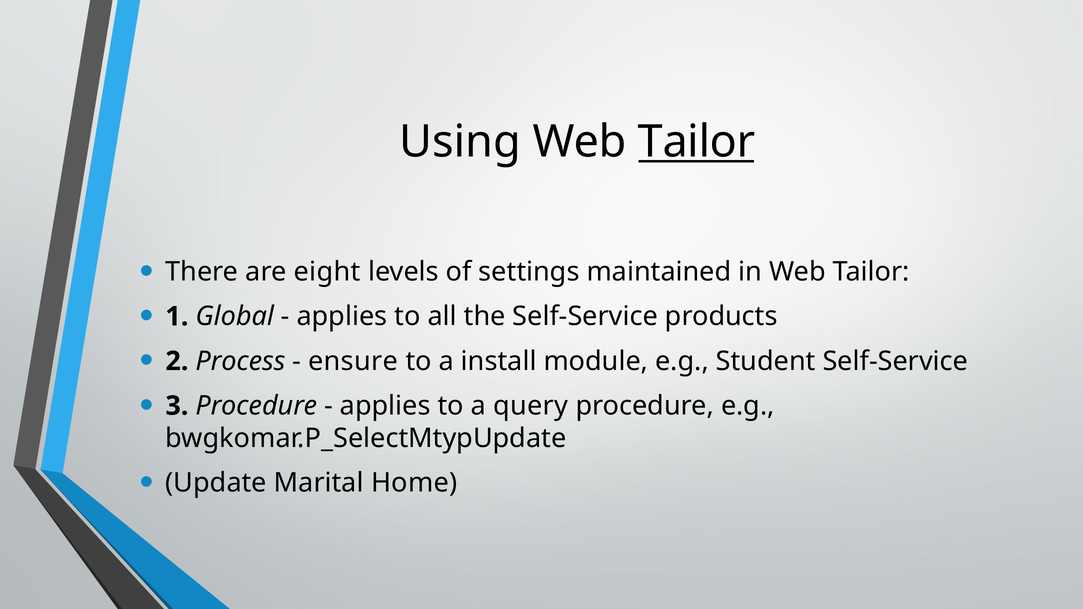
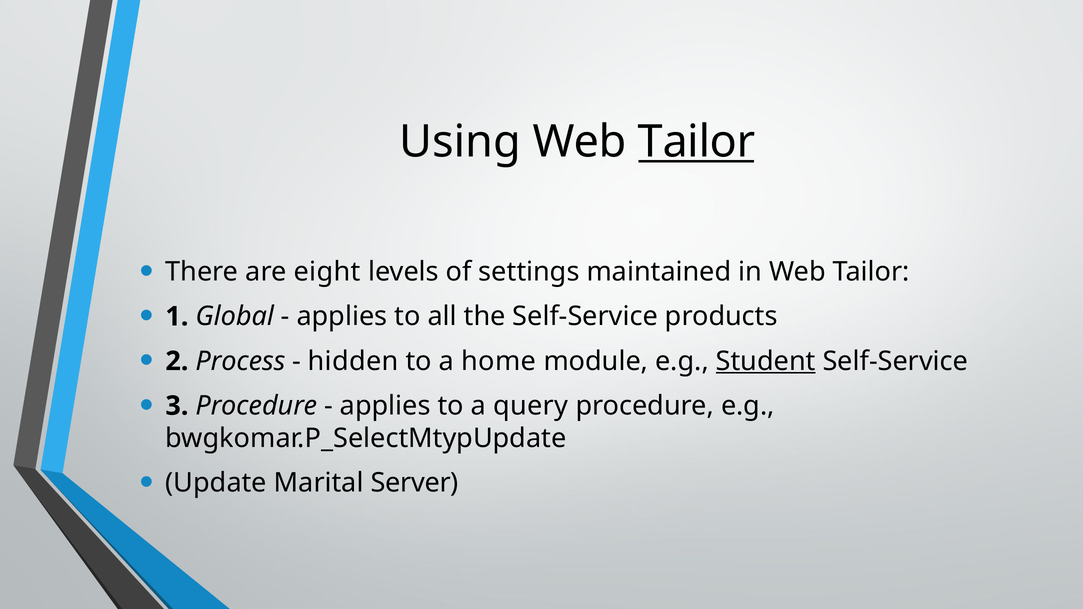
ensure: ensure -> hidden
install: install -> home
Student underline: none -> present
Home: Home -> Server
